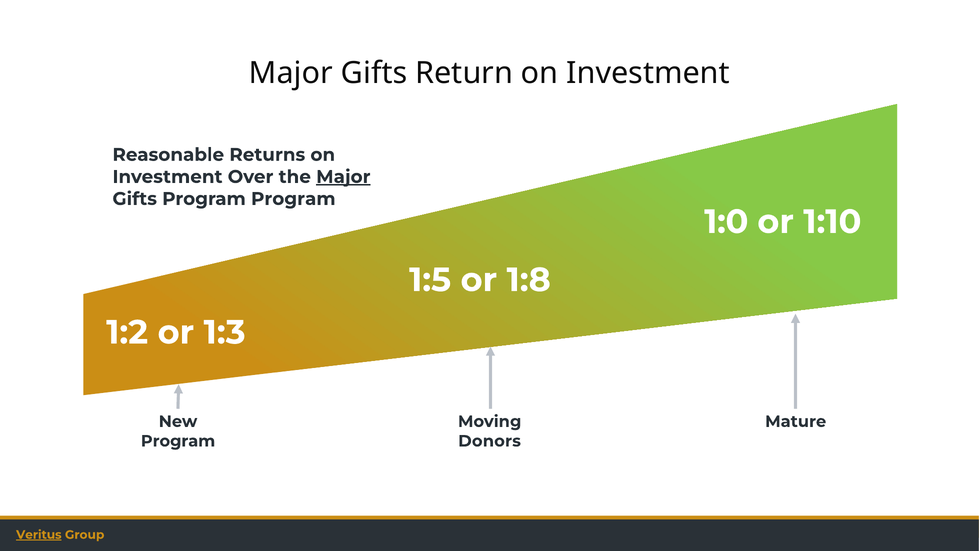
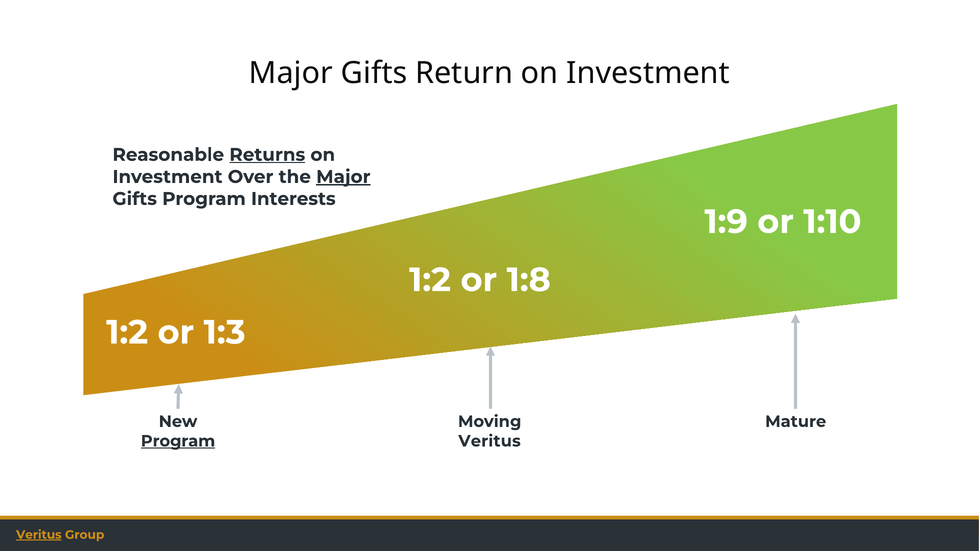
Returns underline: none -> present
Program Program: Program -> Interests
1:0: 1:0 -> 1:9
1:5 at (430, 280): 1:5 -> 1:2
Program at (178, 441) underline: none -> present
Donors at (490, 441): Donors -> Veritus
